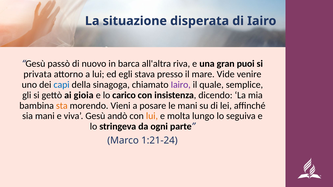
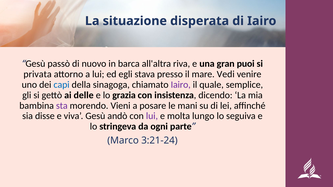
Vide: Vide -> Vedi
gioia: gioia -> delle
carico: carico -> grazia
sta colour: orange -> purple
sia mani: mani -> disse
lui at (152, 116) colour: orange -> purple
1:21-24: 1:21-24 -> 3:21-24
